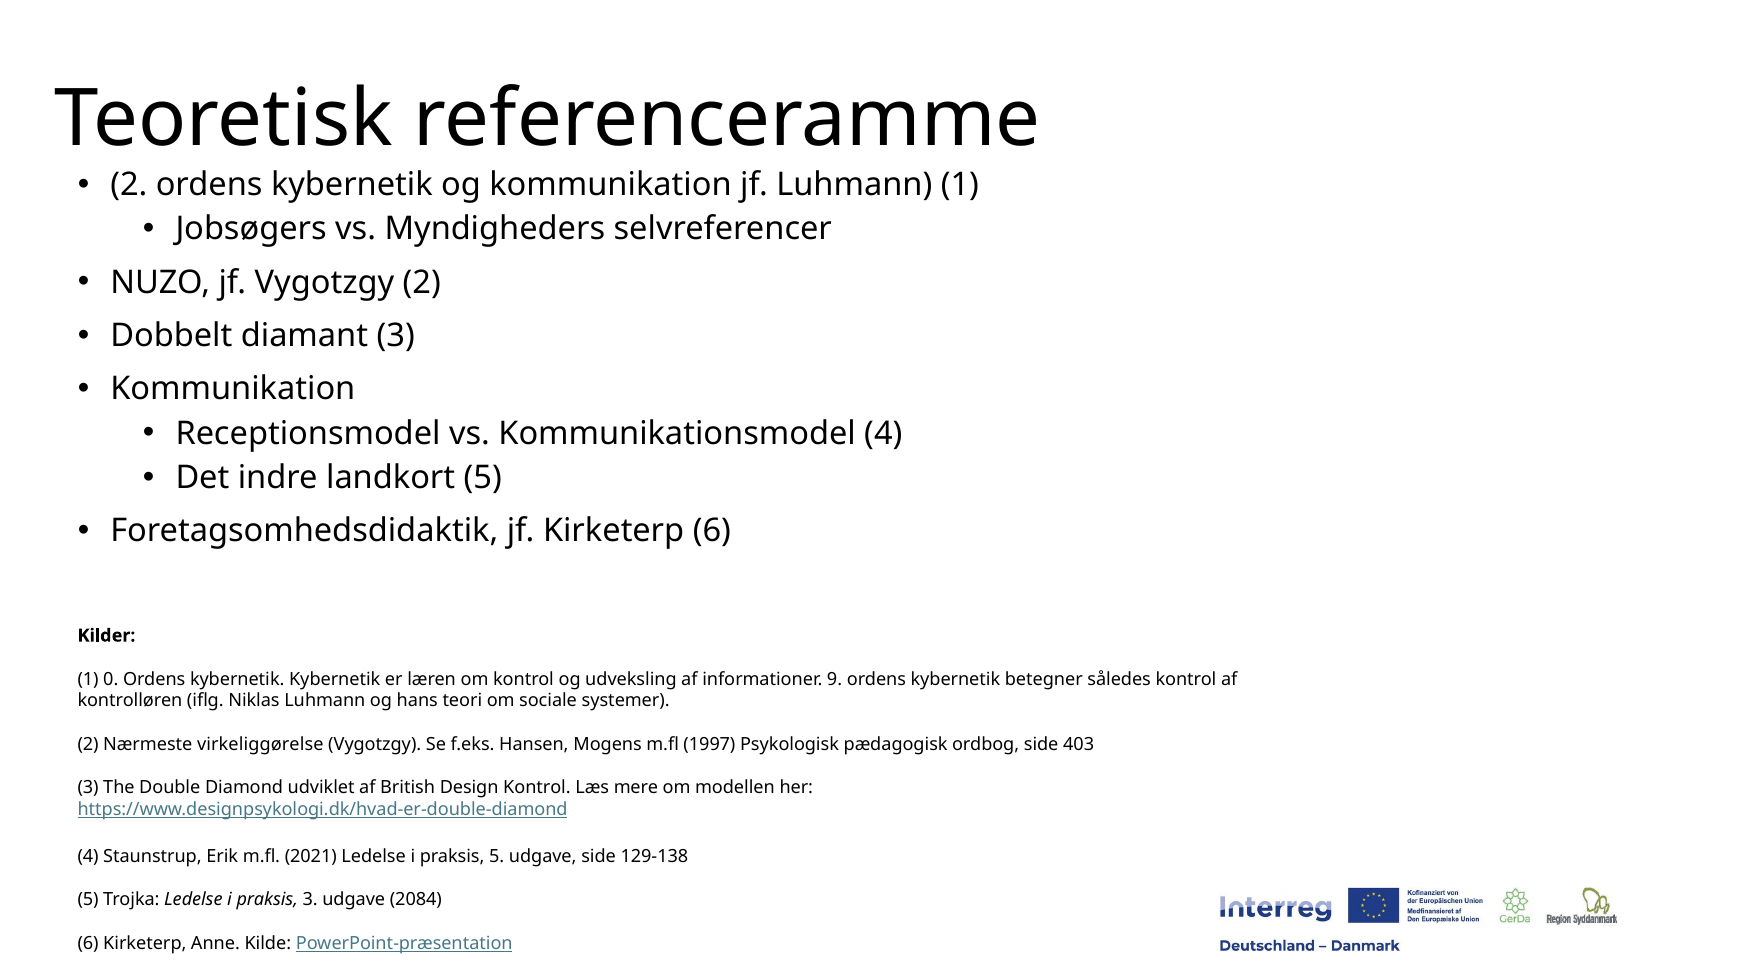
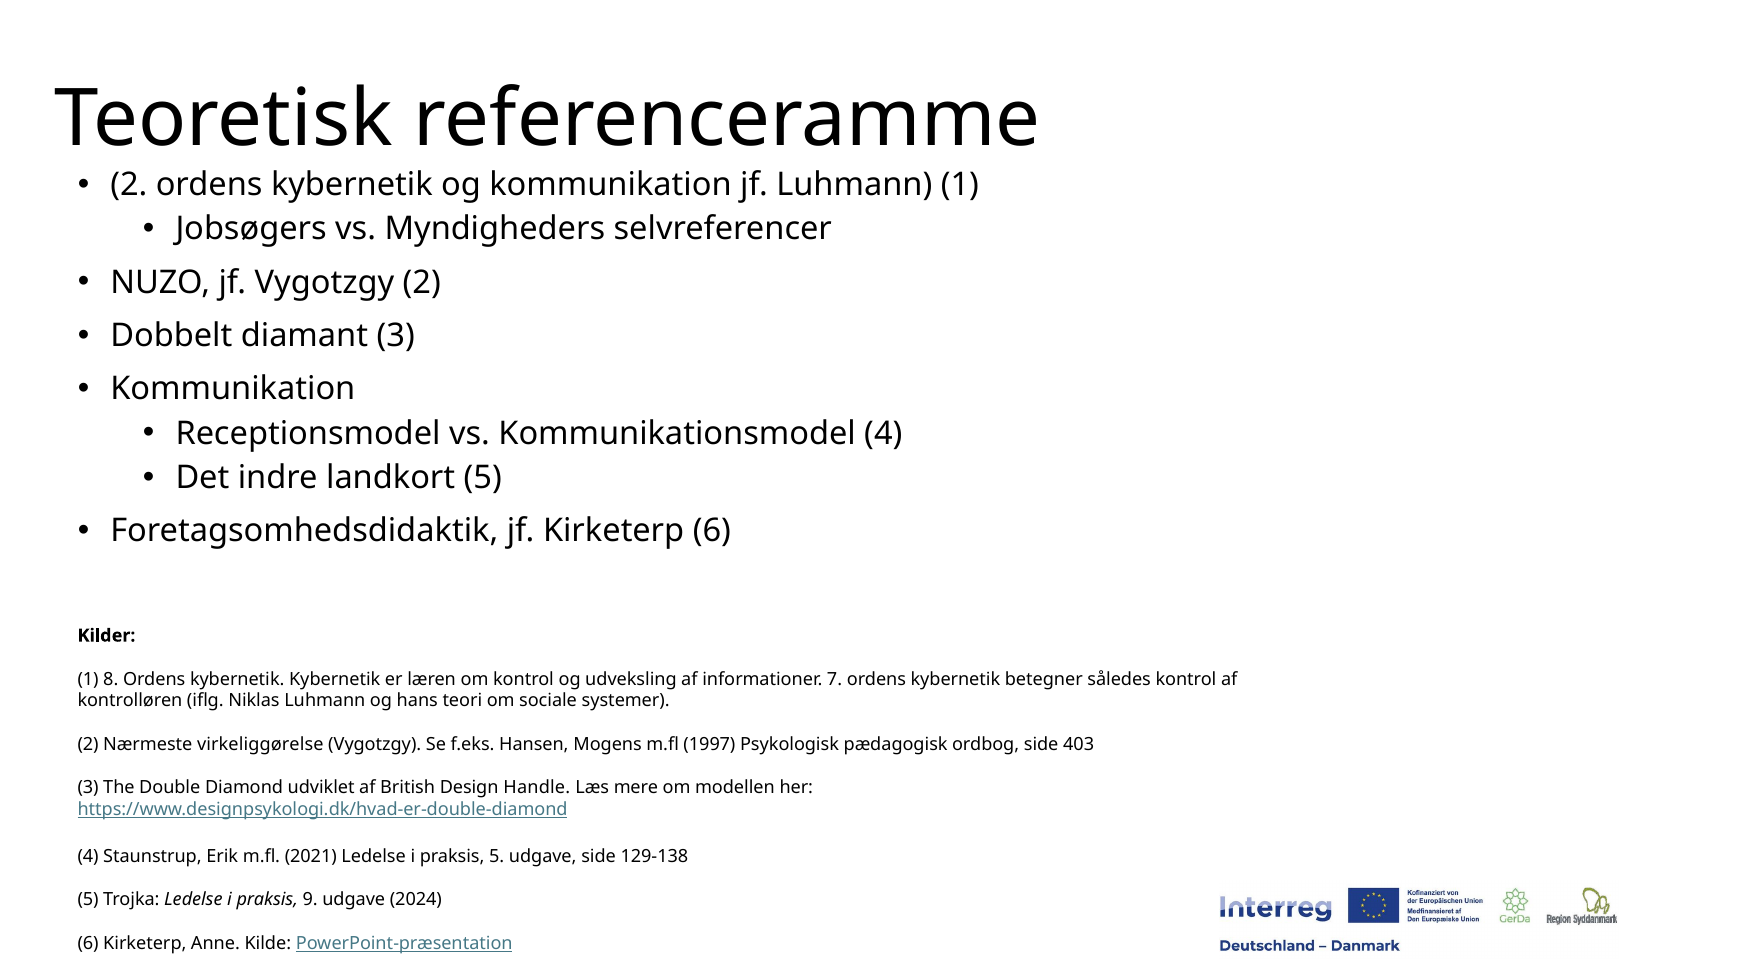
0: 0 -> 8
9: 9 -> 7
Design Kontrol: Kontrol -> Handle
praksis 3: 3 -> 9
2084: 2084 -> 2024
